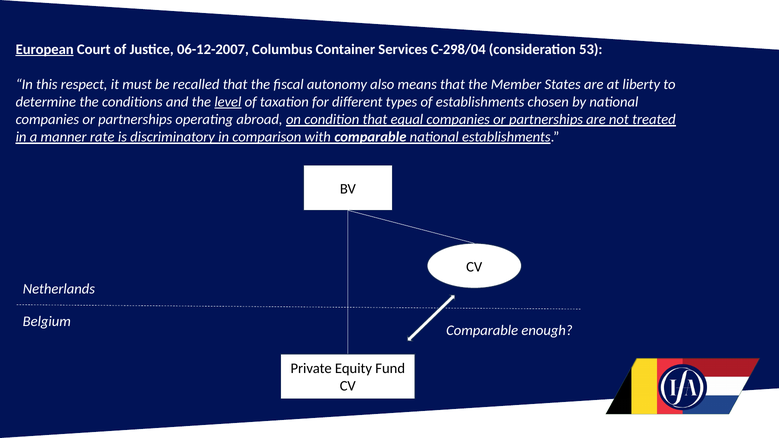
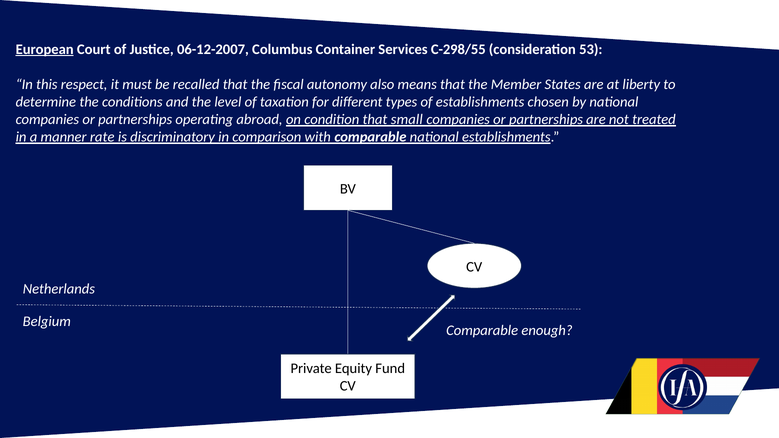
C-298/04: C-298/04 -> C-298/55
level underline: present -> none
equal: equal -> small
